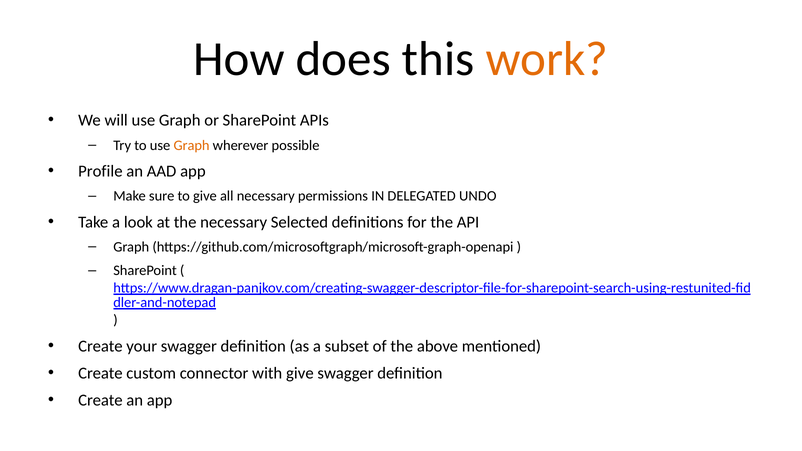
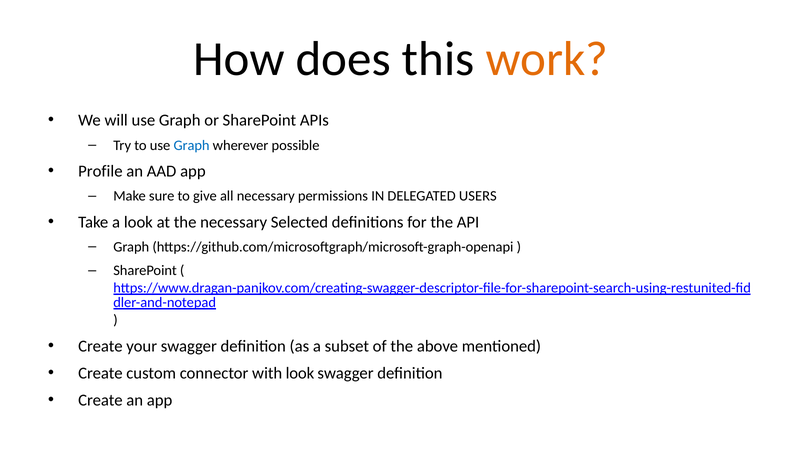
Graph at (192, 145) colour: orange -> blue
UNDO: UNDO -> USERS
with give: give -> look
